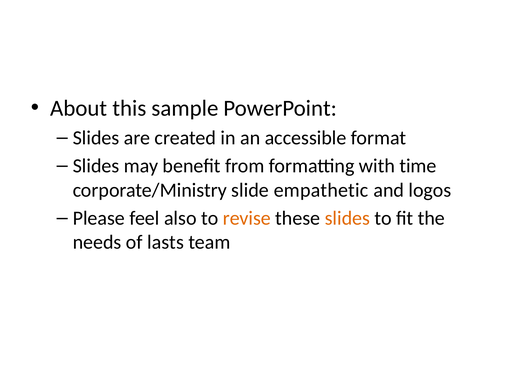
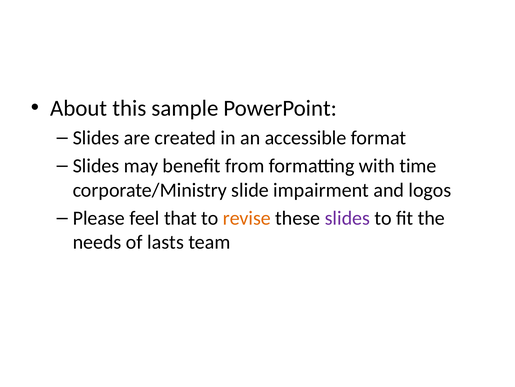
empathetic: empathetic -> impairment
also: also -> that
slides at (347, 218) colour: orange -> purple
